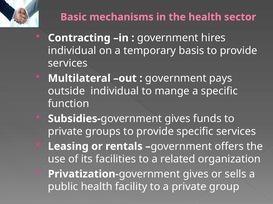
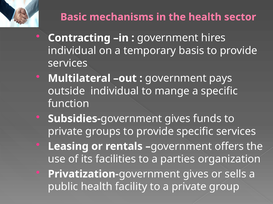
related: related -> parties
